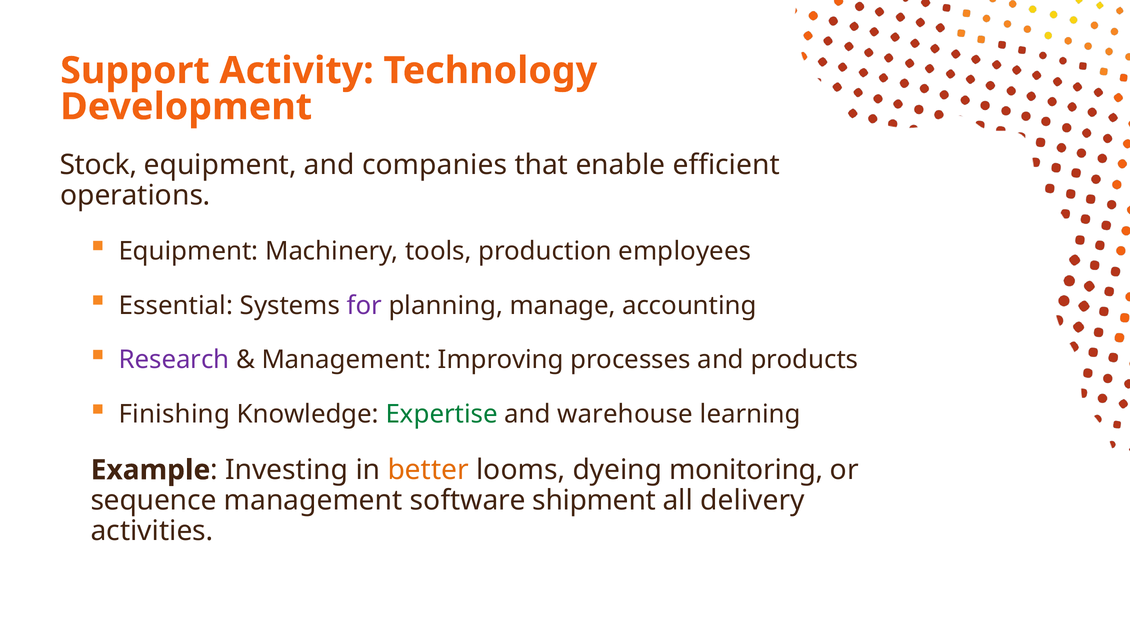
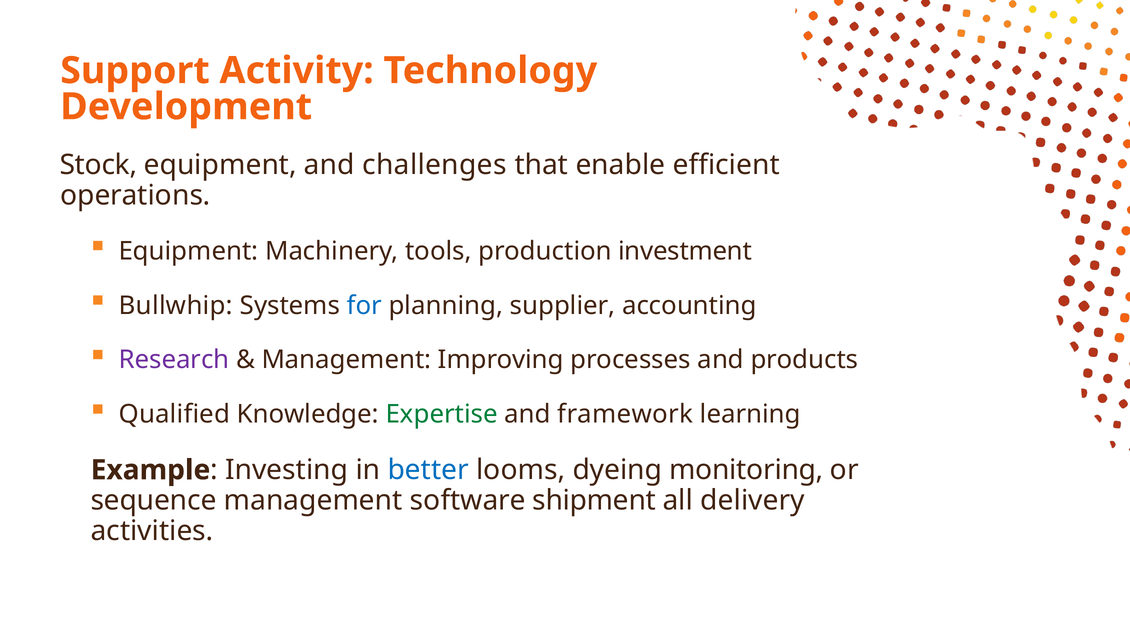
companies: companies -> challenges
employees: employees -> investment
Essential: Essential -> Bullwhip
for colour: purple -> blue
manage: manage -> supplier
Finishing: Finishing -> Qualified
warehouse: warehouse -> framework
better colour: orange -> blue
